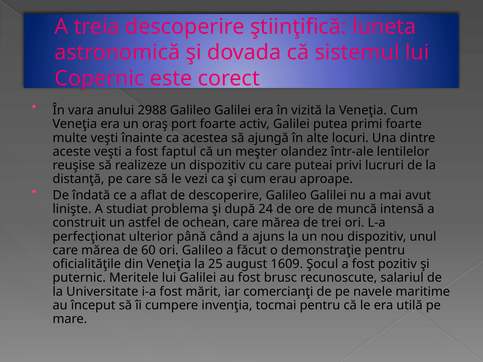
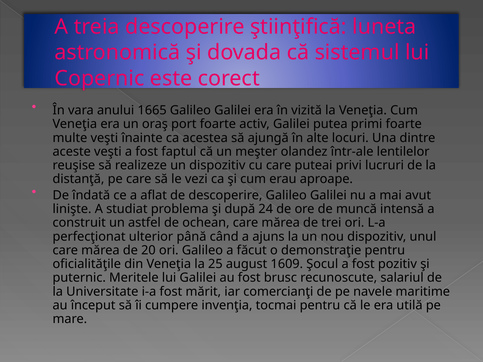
2988: 2988 -> 1665
60: 60 -> 20
